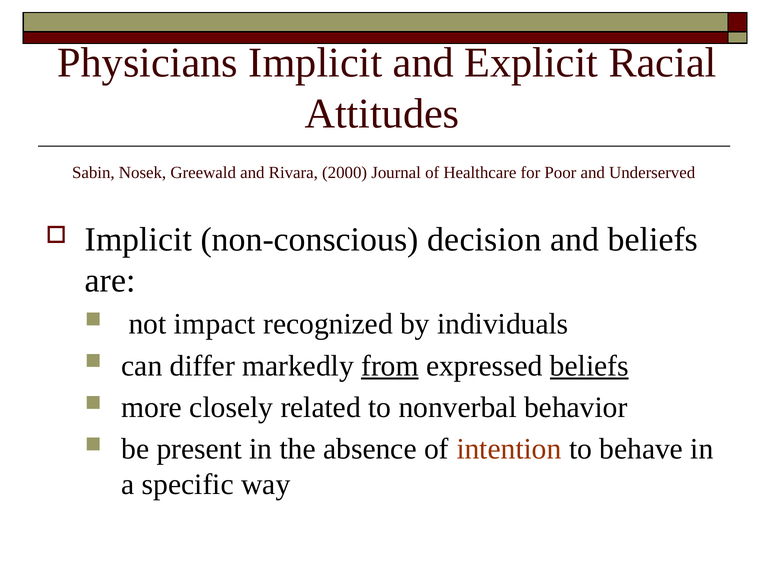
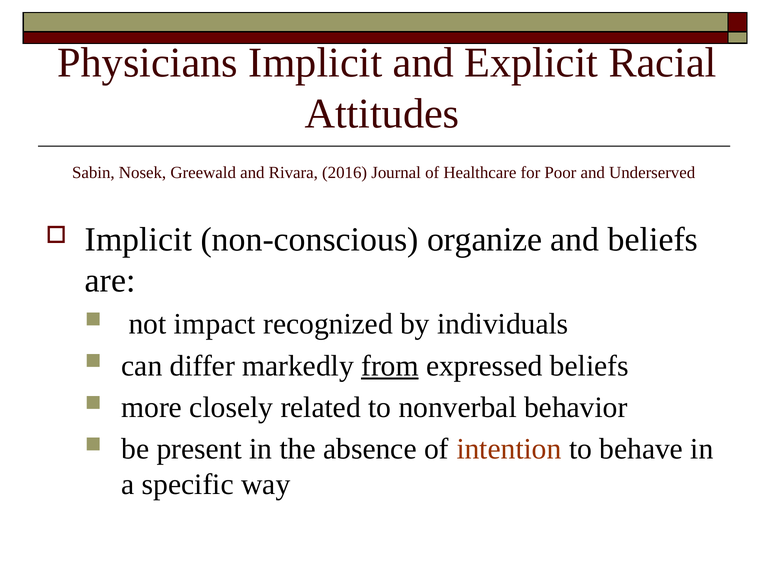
2000: 2000 -> 2016
decision: decision -> organize
beliefs at (589, 365) underline: present -> none
